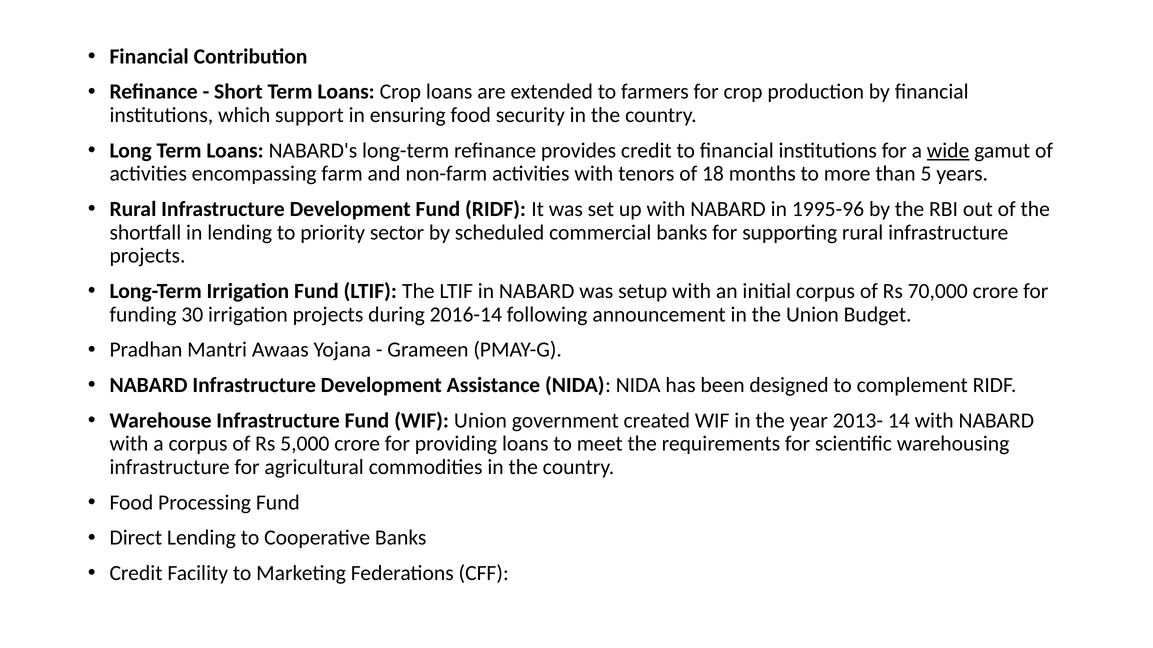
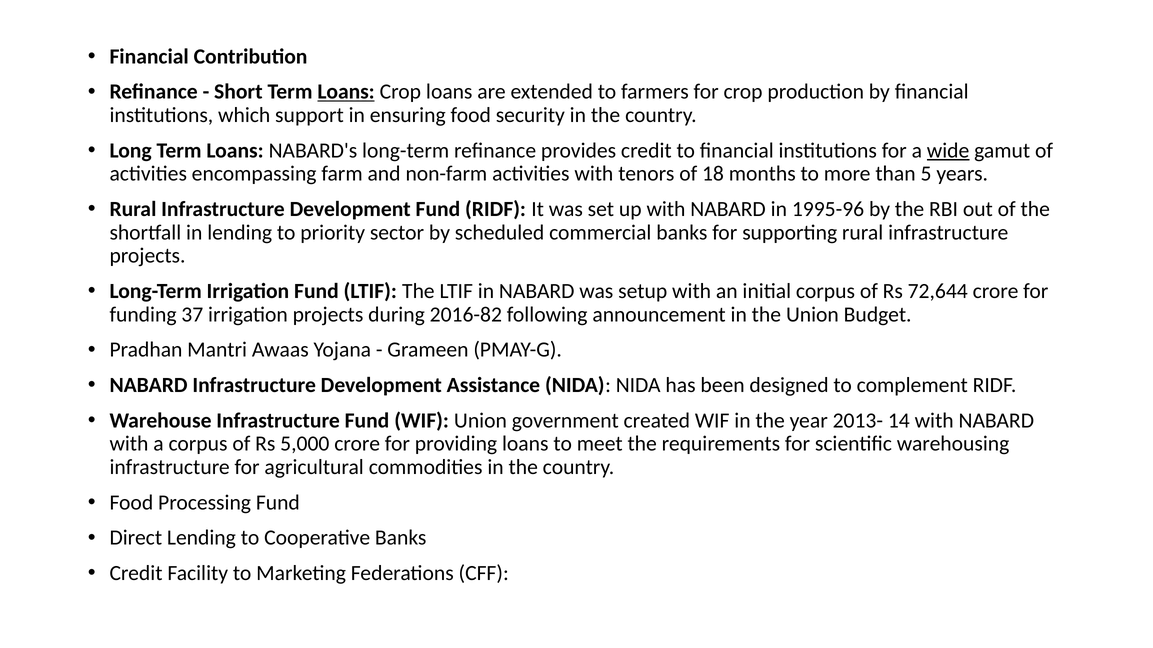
Loans at (346, 92) underline: none -> present
70,000: 70,000 -> 72,644
30: 30 -> 37
2016-14: 2016-14 -> 2016-82
